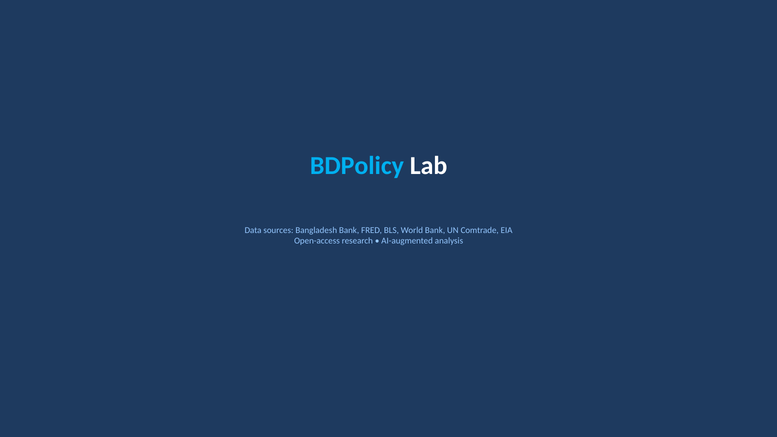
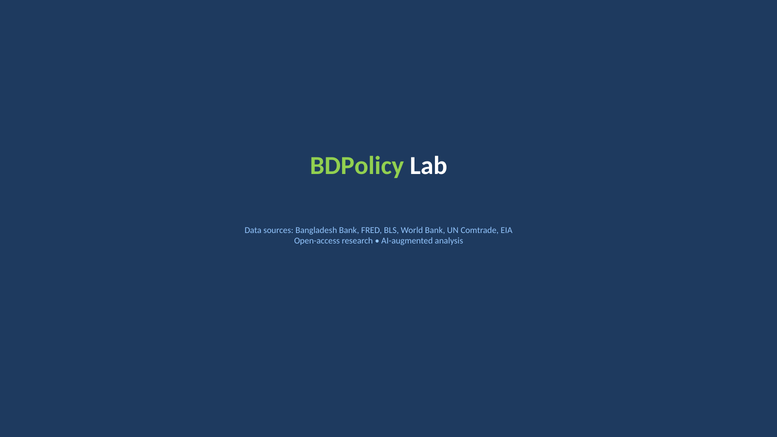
BDPolicy colour: light blue -> light green
